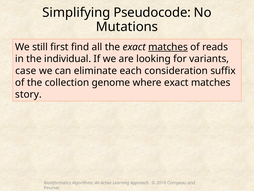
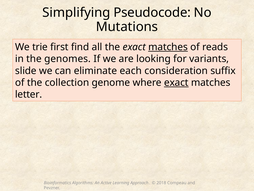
still: still -> trie
individual: individual -> genomes
case: case -> slide
exact at (176, 82) underline: none -> present
story: story -> letter
